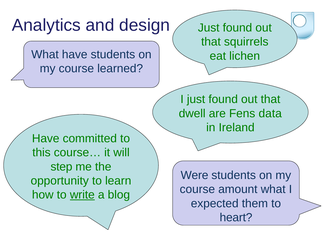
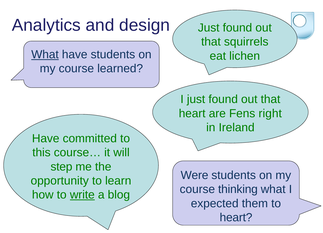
What at (45, 55) underline: none -> present
dwell at (192, 114): dwell -> heart
data: data -> right
amount: amount -> thinking
